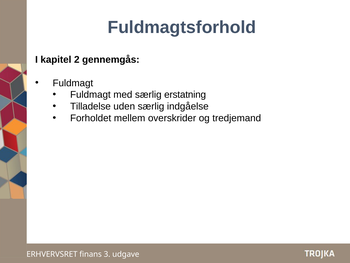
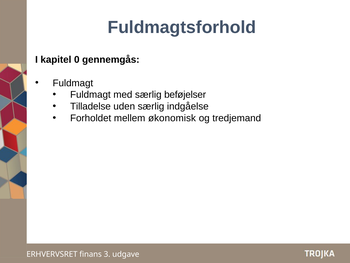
2: 2 -> 0
erstatning: erstatning -> beføjelser
overskrider: overskrider -> økonomisk
